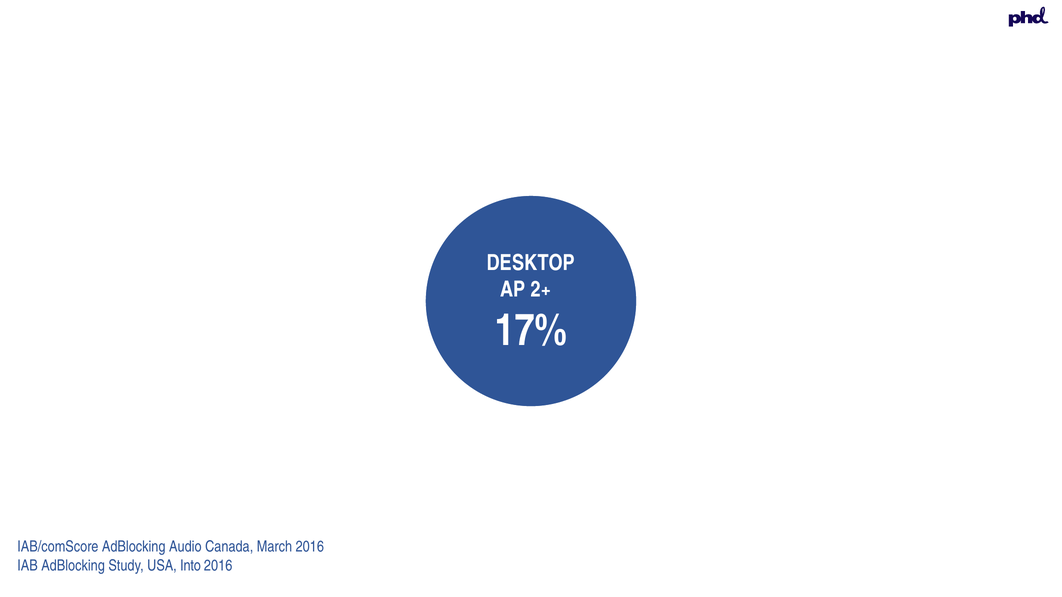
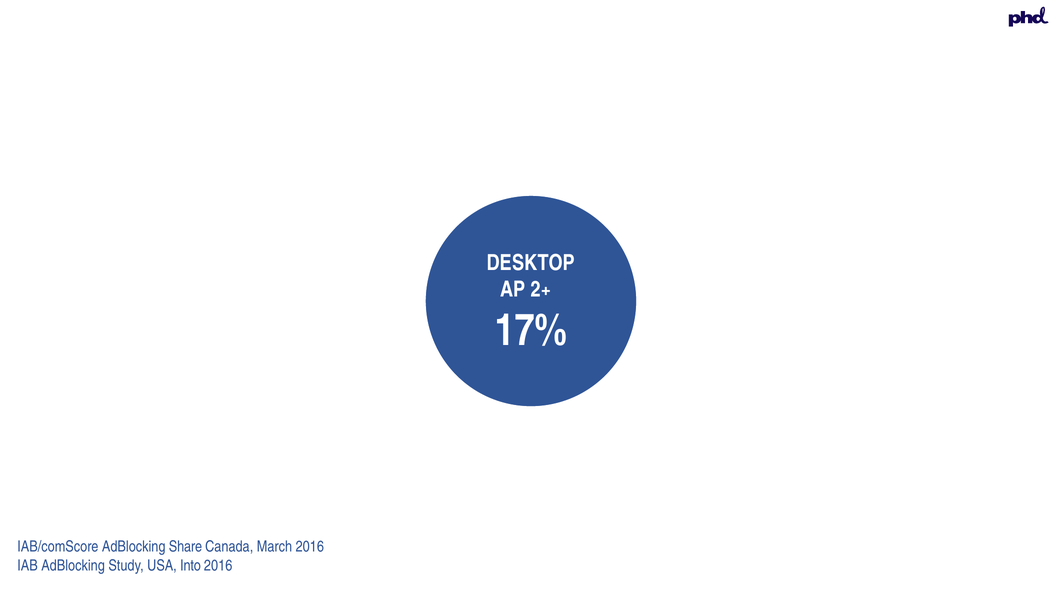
Audio: Audio -> Share
